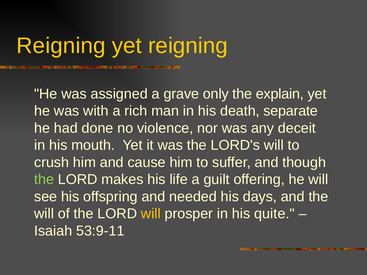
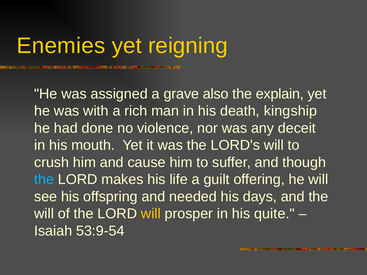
Reigning at (61, 46): Reigning -> Enemies
only: only -> also
separate: separate -> kingship
the at (44, 180) colour: light green -> light blue
53:9-11: 53:9-11 -> 53:9-54
